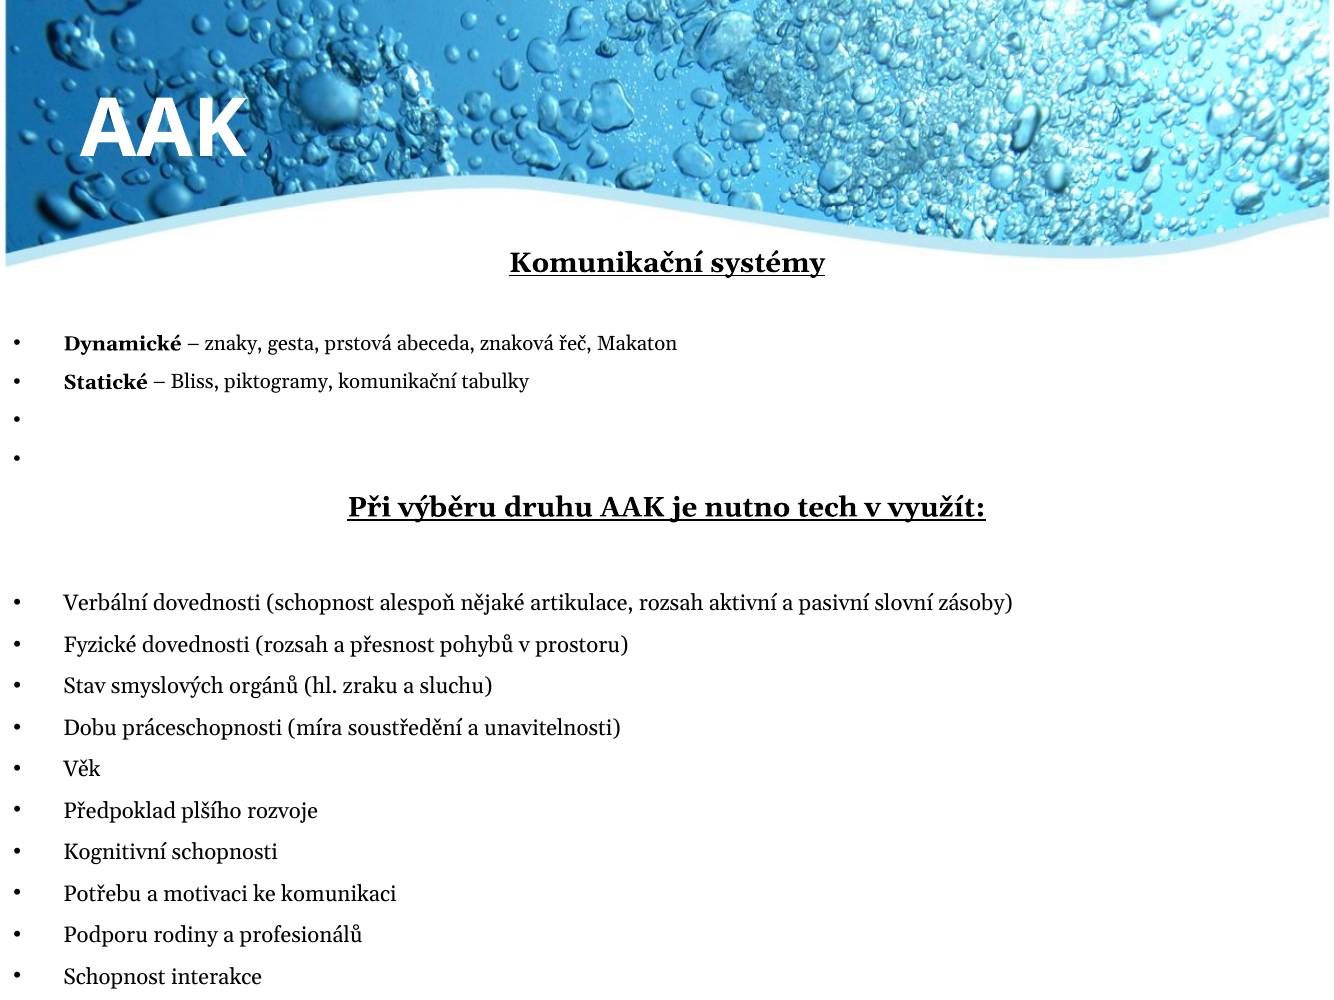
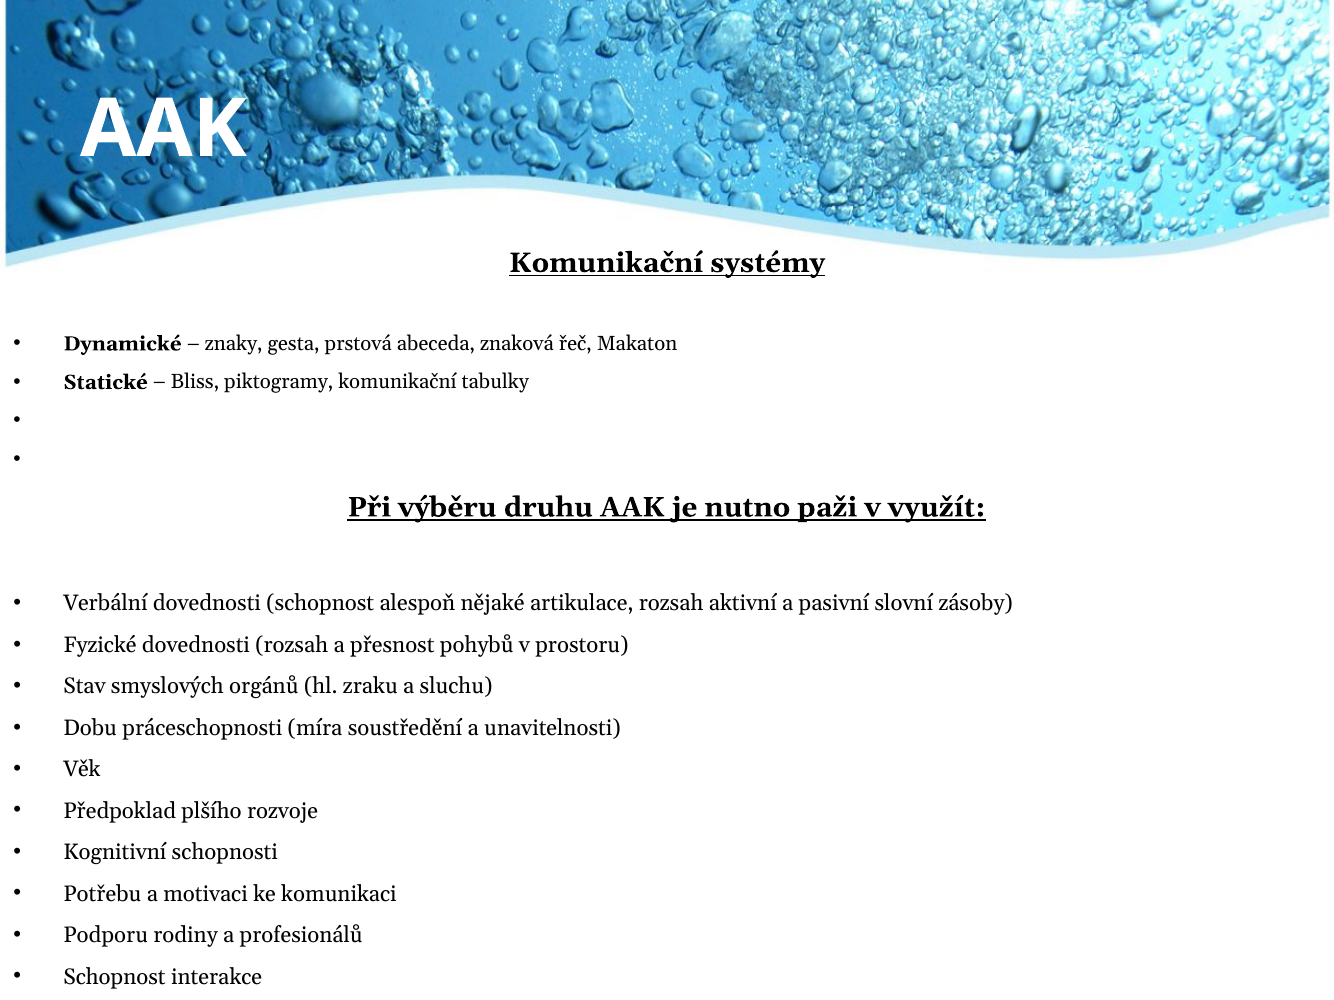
tech: tech -> paži
